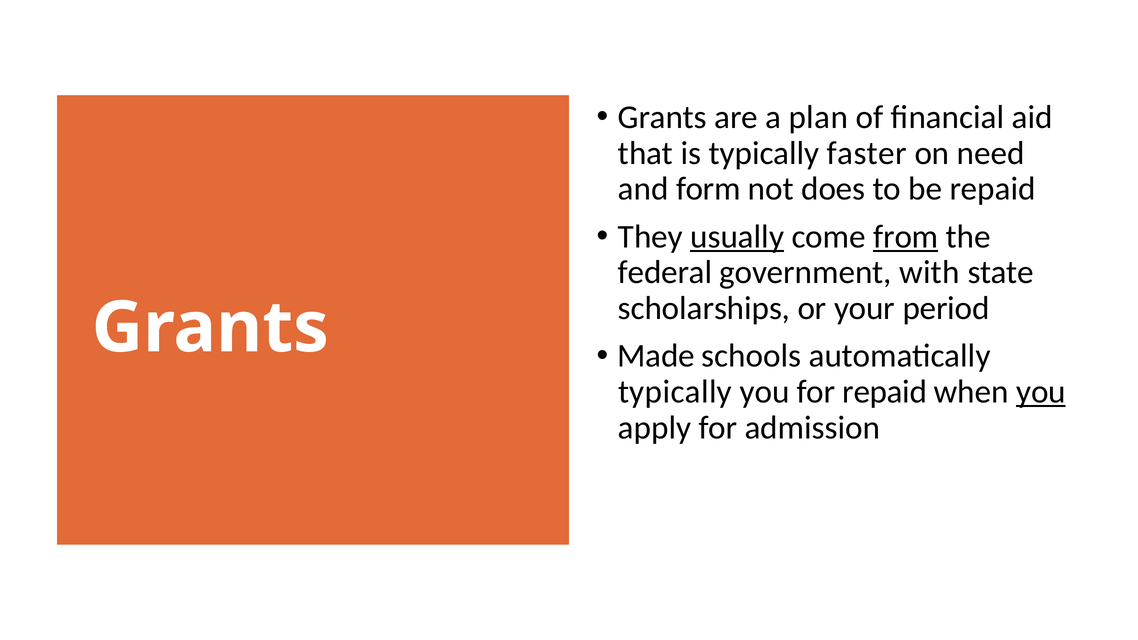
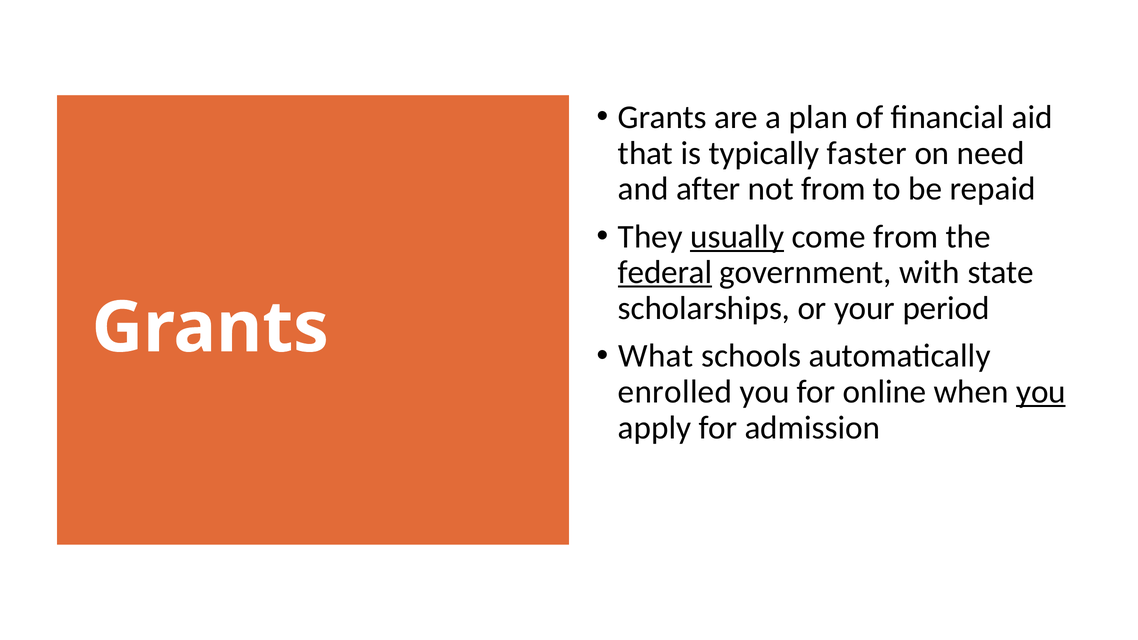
form: form -> after
not does: does -> from
from at (906, 237) underline: present -> none
federal underline: none -> present
Made: Made -> What
typically at (675, 392): typically -> enrolled
for repaid: repaid -> online
